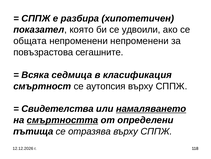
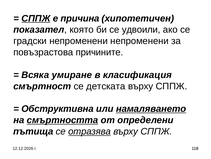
СППЖ at (36, 18) underline: none -> present
разбира: разбира -> причина
общата: общата -> градски
сегашните: сегашните -> причините
седмица: седмица -> умиране
аутопсия: аутопсия -> детската
Свидетелства: Свидетелства -> Обструктивна
отразява underline: none -> present
